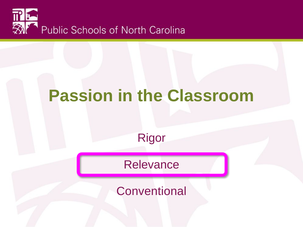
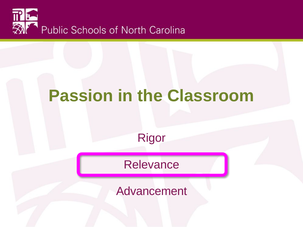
Conventional: Conventional -> Advancement
